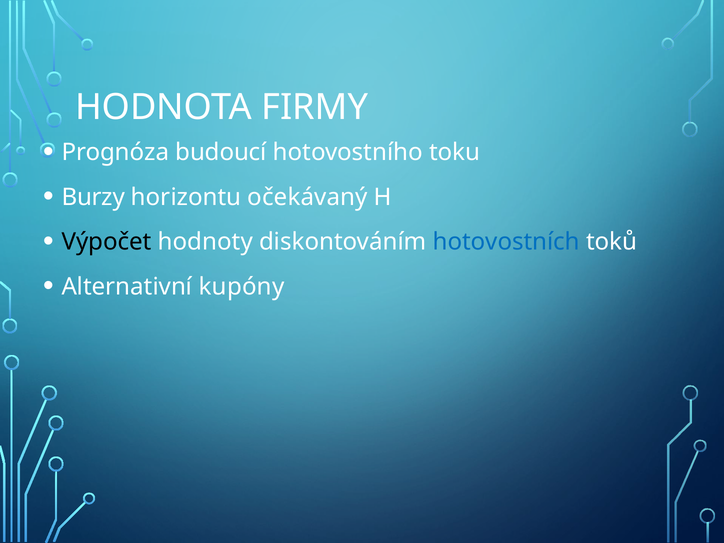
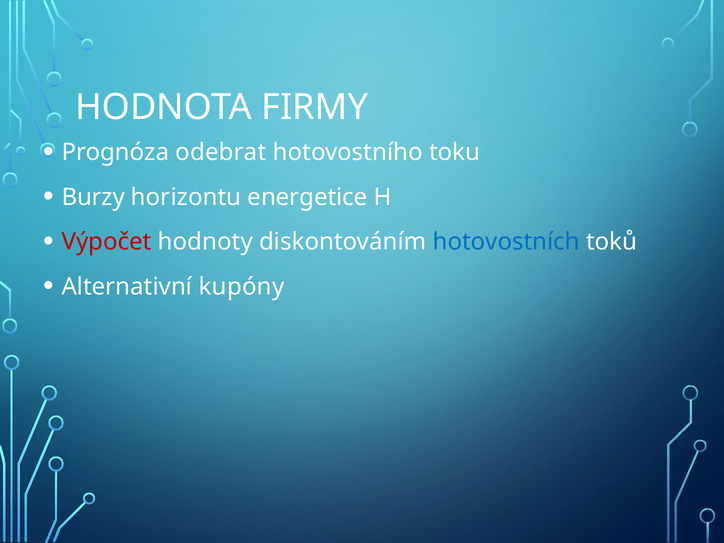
budoucí: budoucí -> odebrat
očekávaný: očekávaný -> energetice
Výpočet colour: black -> red
